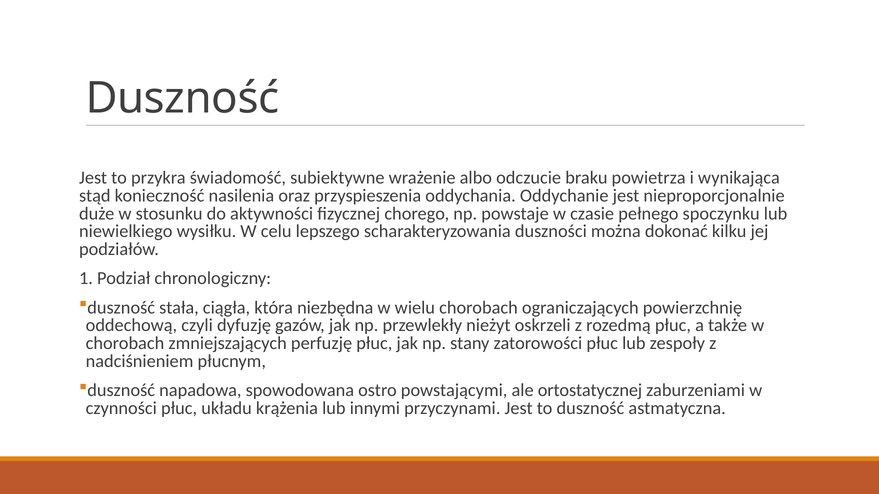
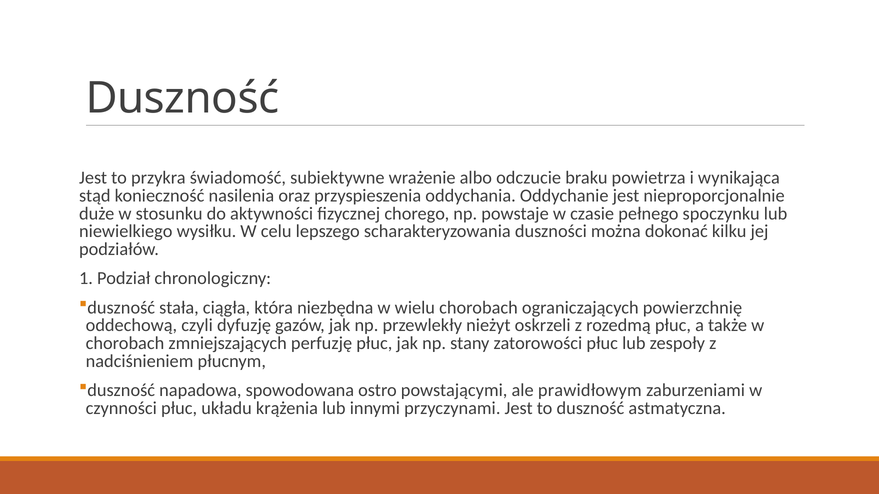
ortostatycznej: ortostatycznej -> prawidłowym
